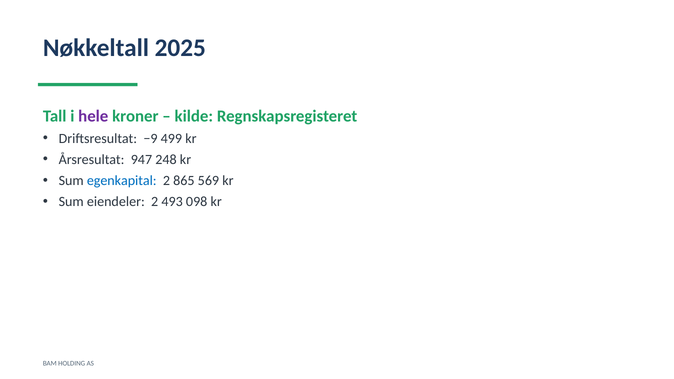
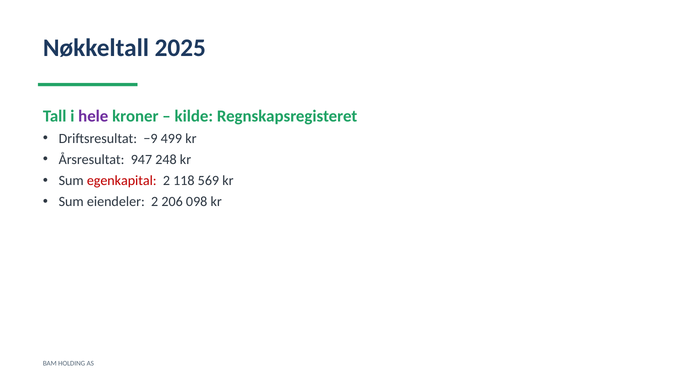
egenkapital colour: blue -> red
865: 865 -> 118
493: 493 -> 206
